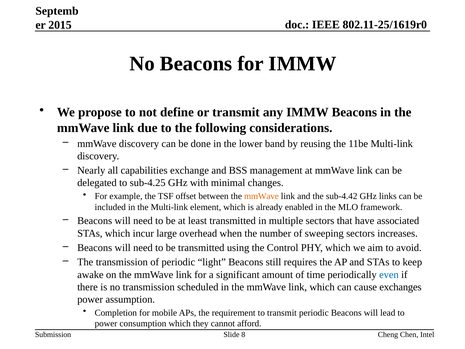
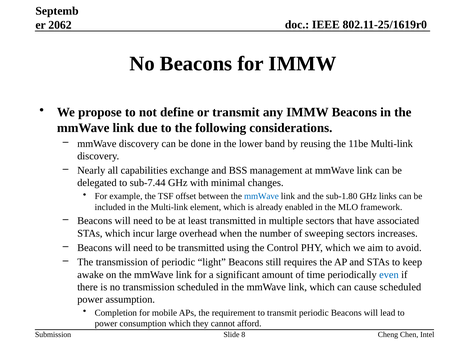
2015: 2015 -> 2062
sub-4.25: sub-4.25 -> sub-7.44
mmWave at (261, 196) colour: orange -> blue
sub-4.42: sub-4.42 -> sub-1.80
cause exchanges: exchanges -> scheduled
